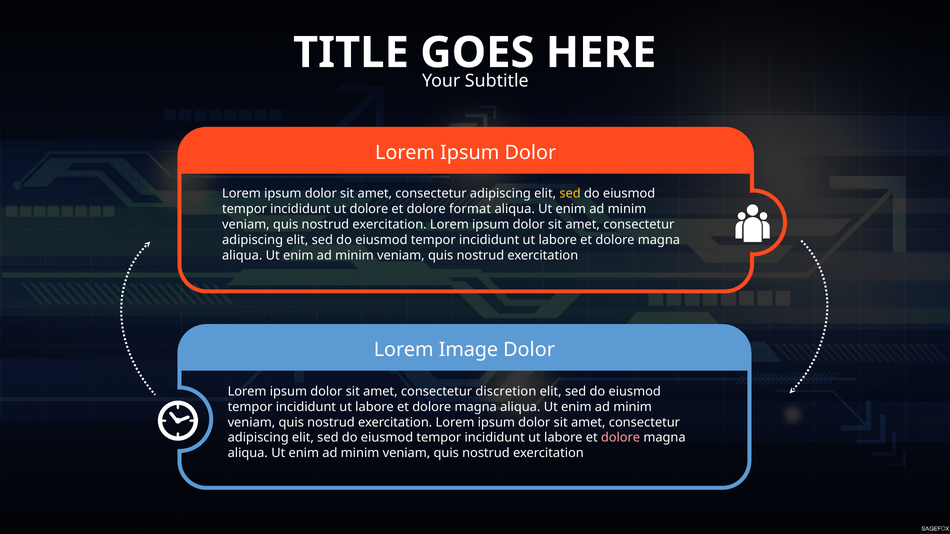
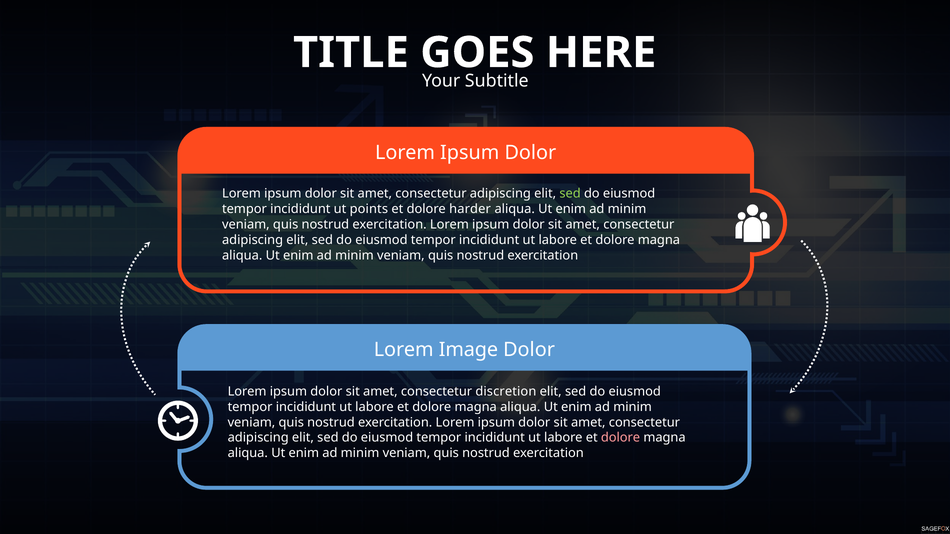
sed at (570, 194) colour: yellow -> light green
ut dolore: dolore -> points
format: format -> harder
